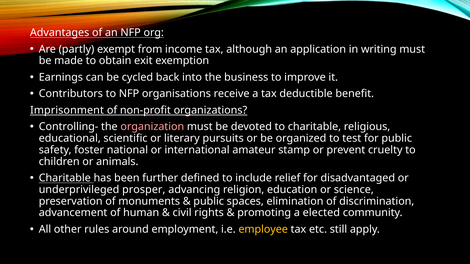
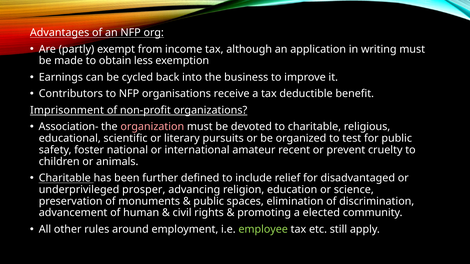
exit: exit -> less
Controlling-: Controlling- -> Association-
stamp: stamp -> recent
employee colour: yellow -> light green
